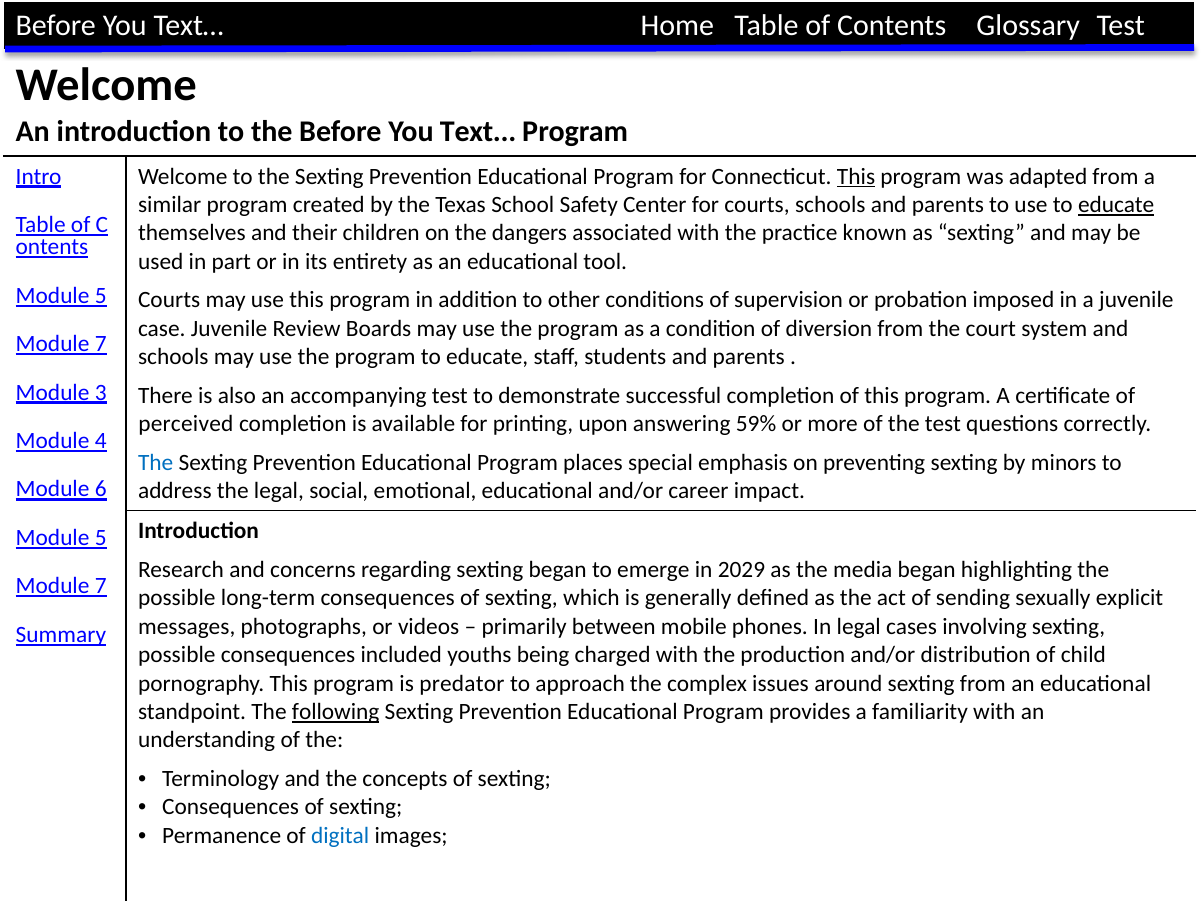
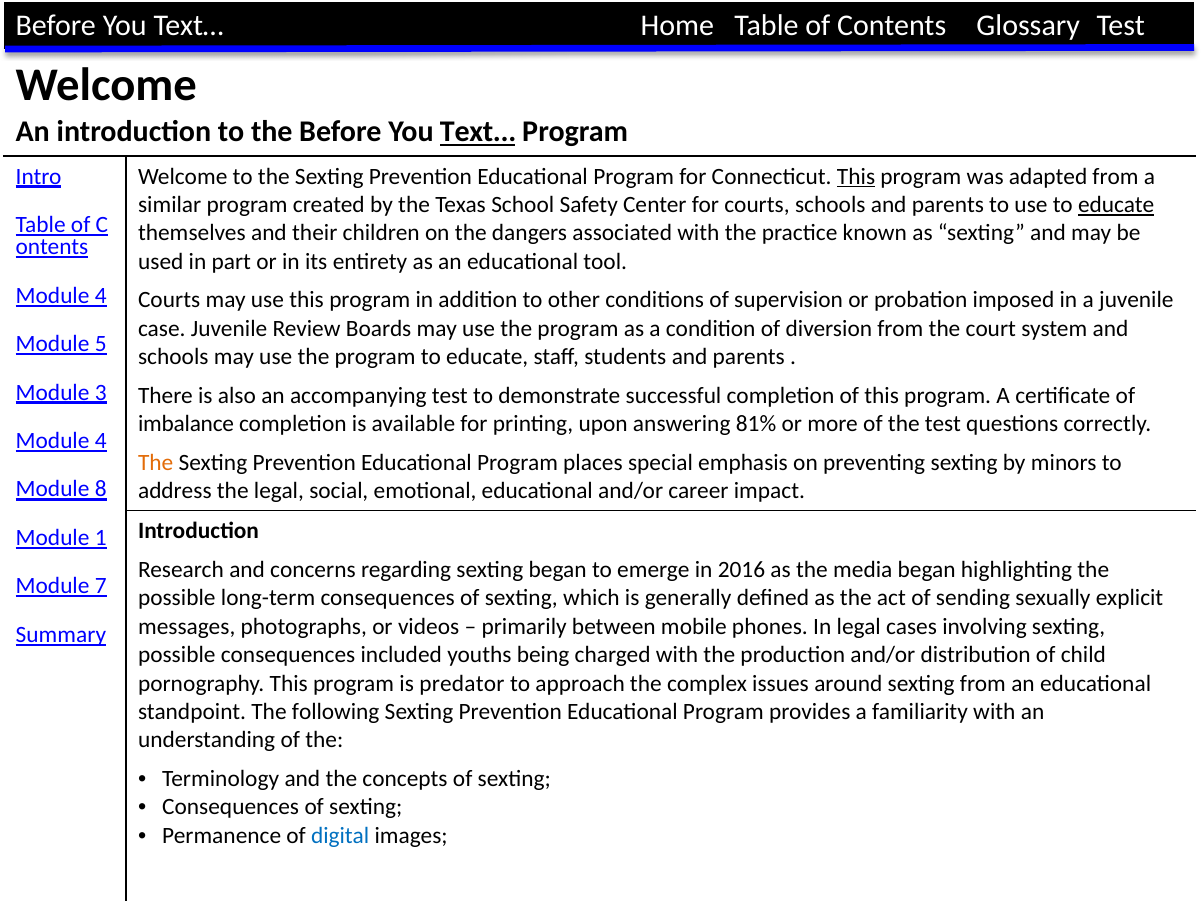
Text underline: none -> present
5 at (101, 295): 5 -> 4
7 at (101, 344): 7 -> 5
perceived: perceived -> imbalance
59%: 59% -> 81%
The at (156, 462) colour: blue -> orange
6: 6 -> 8
5 at (101, 538): 5 -> 1
2029: 2029 -> 2016
following underline: present -> none
